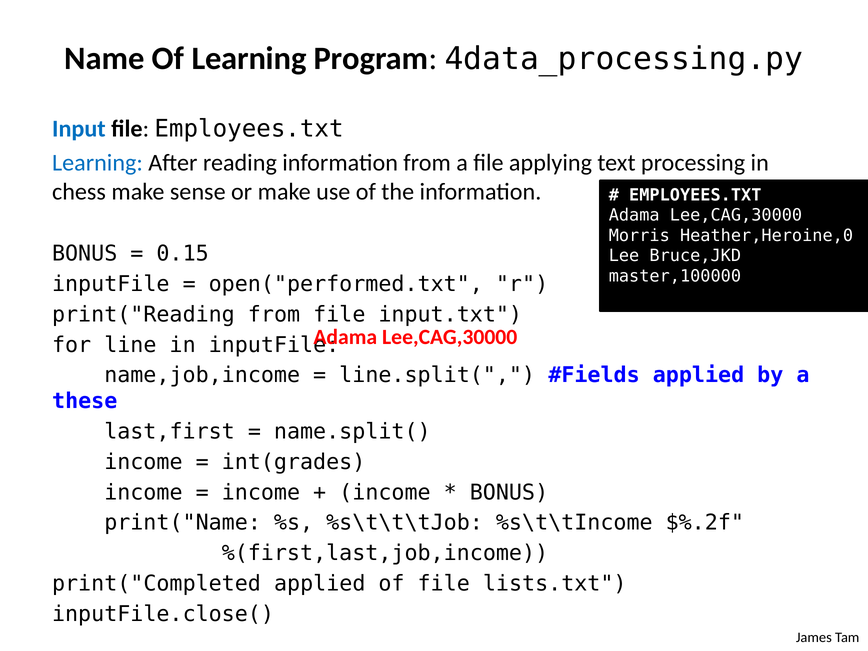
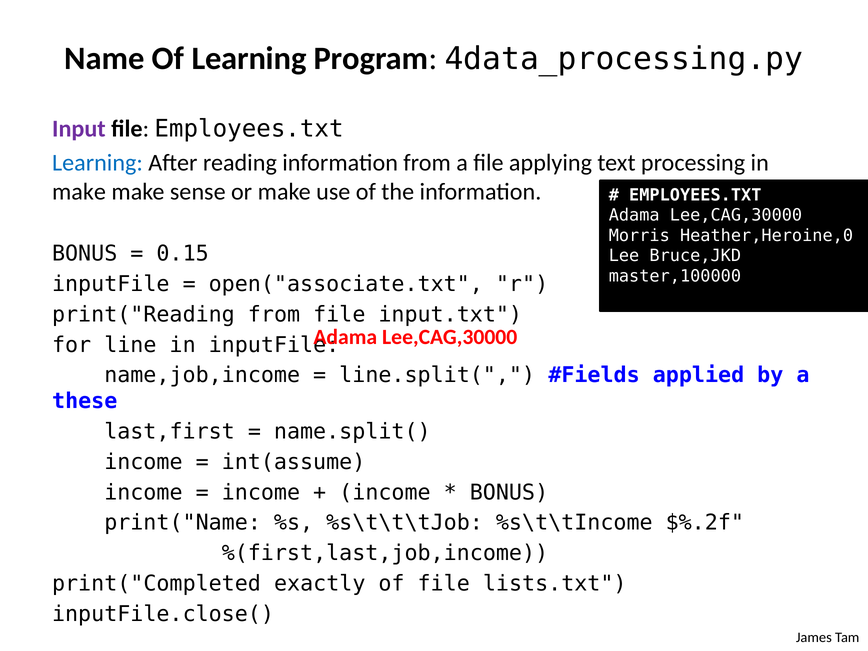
Input colour: blue -> purple
chess at (79, 192): chess -> make
open("performed.txt: open("performed.txt -> open("associate.txt
int(grades: int(grades -> int(assume
print("Completed applied: applied -> exactly
